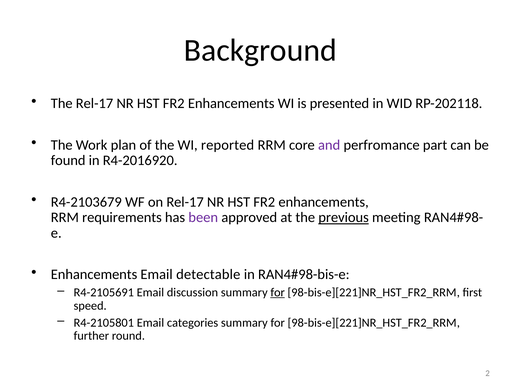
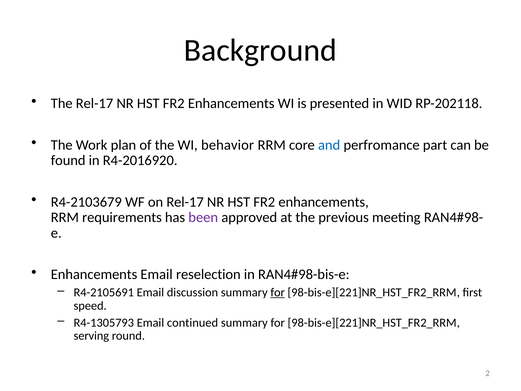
reported: reported -> behavior
and colour: purple -> blue
previous underline: present -> none
detectable: detectable -> reselection
R4-2105801: R4-2105801 -> R4-1305793
categories: categories -> continued
further: further -> serving
